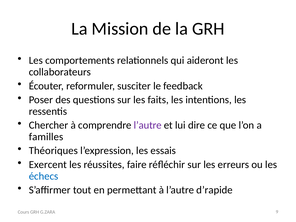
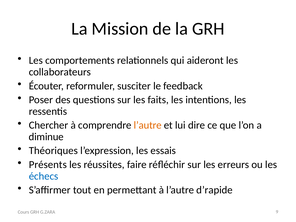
l’autre at (148, 125) colour: purple -> orange
familles: familles -> diminue
Exercent: Exercent -> Présents
